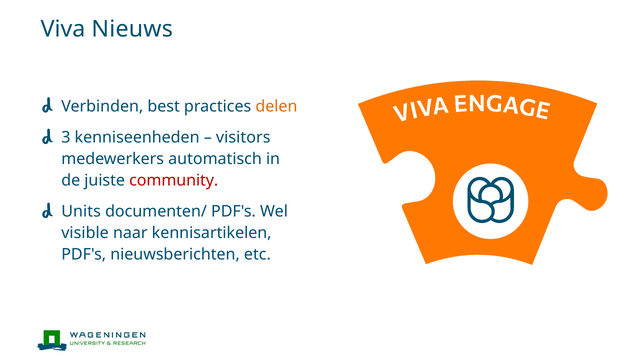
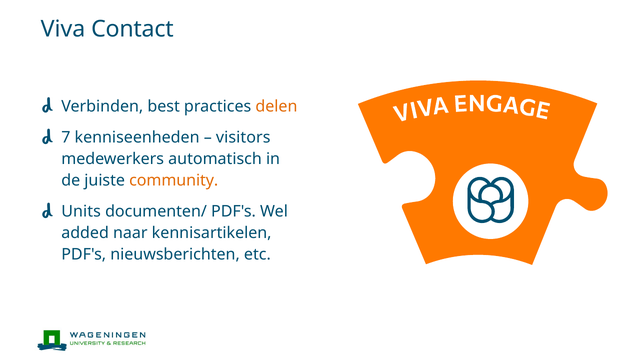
Nieuws: Nieuws -> Contact
3: 3 -> 7
community colour: red -> orange
visible: visible -> added
